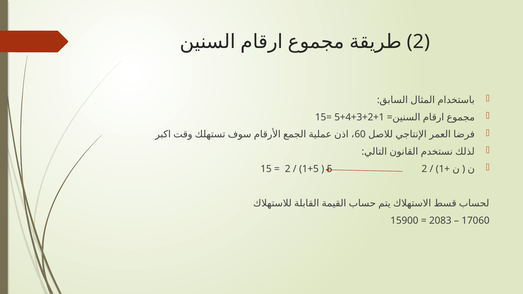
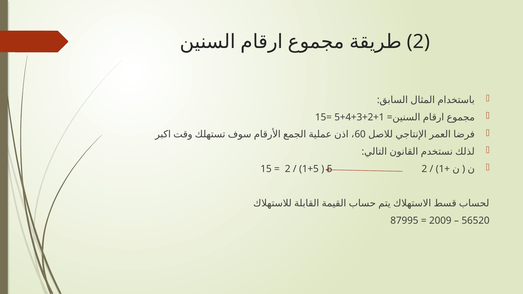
15900: 15900 -> 87995
2083: 2083 -> 2009
17060: 17060 -> 56520
